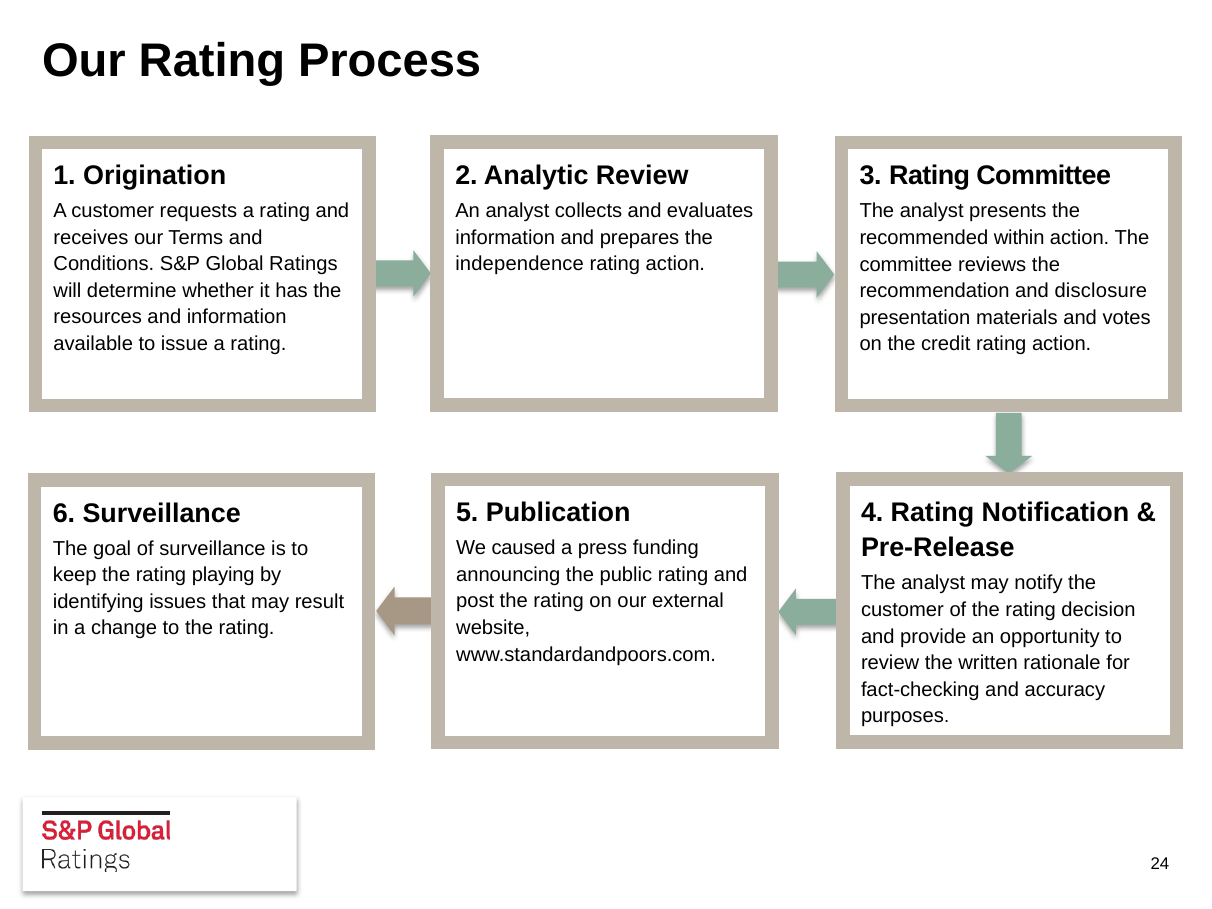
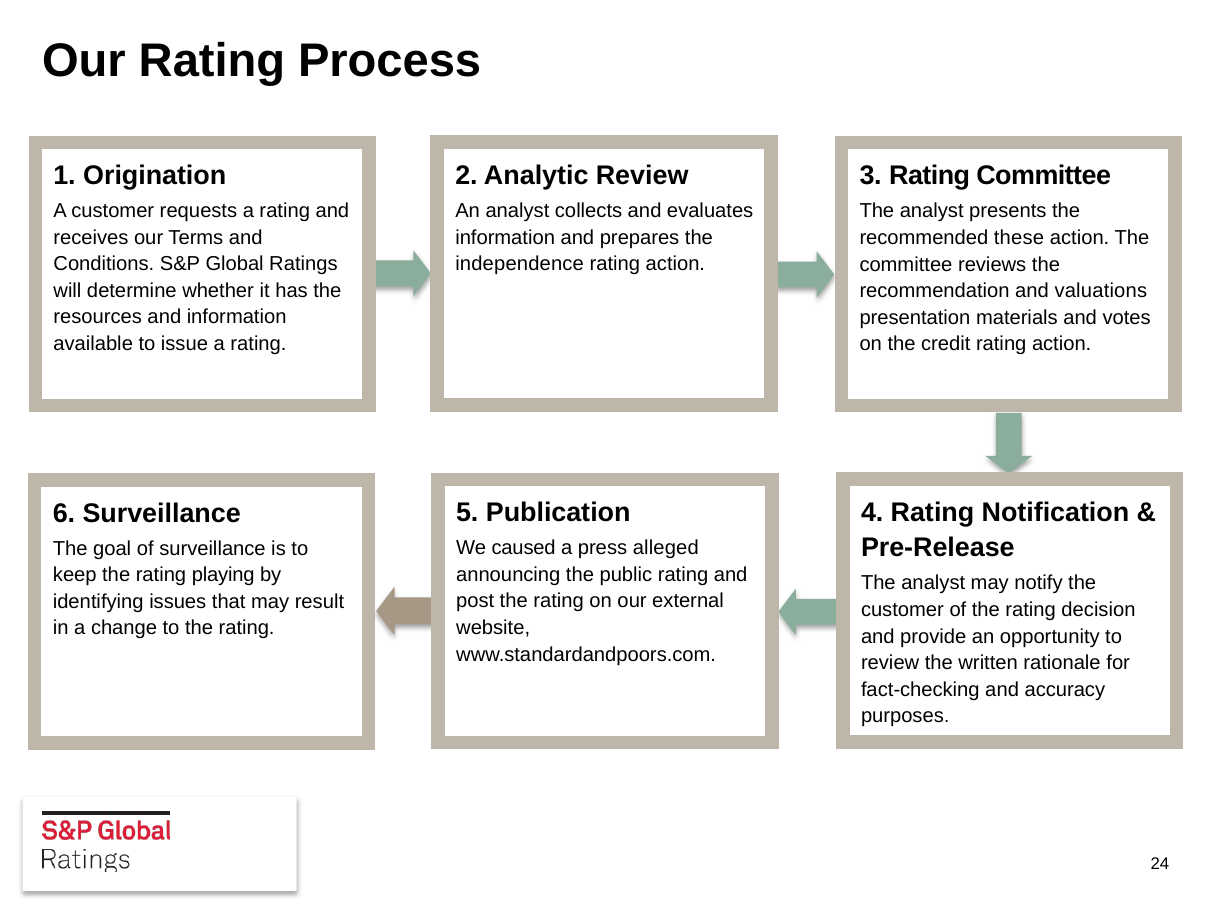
within: within -> these
disclosure: disclosure -> valuations
funding: funding -> alleged
